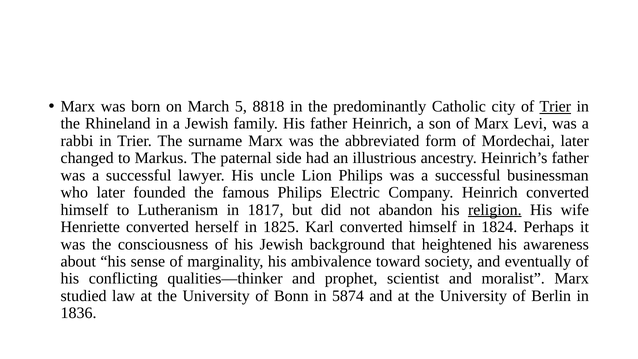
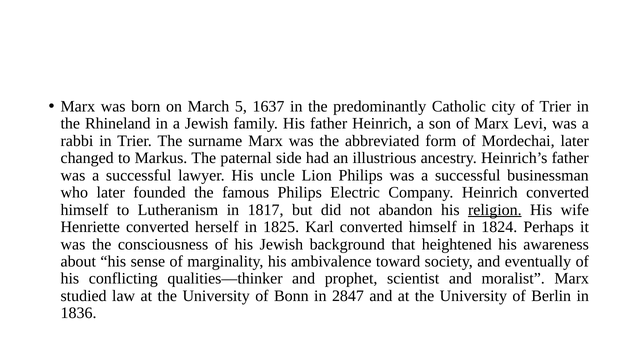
8818: 8818 -> 1637
Trier at (555, 106) underline: present -> none
5874: 5874 -> 2847
